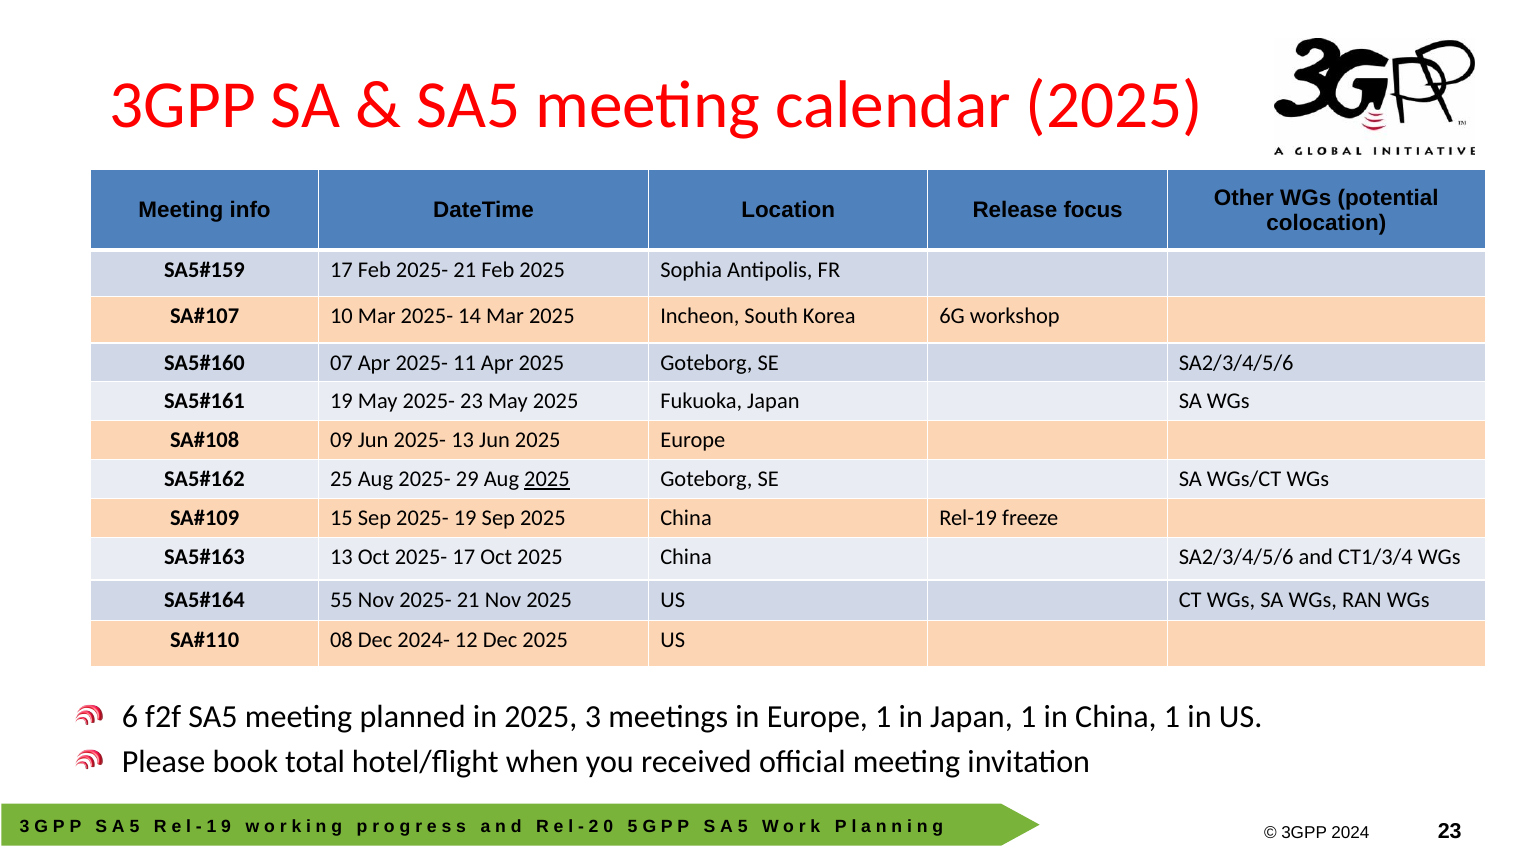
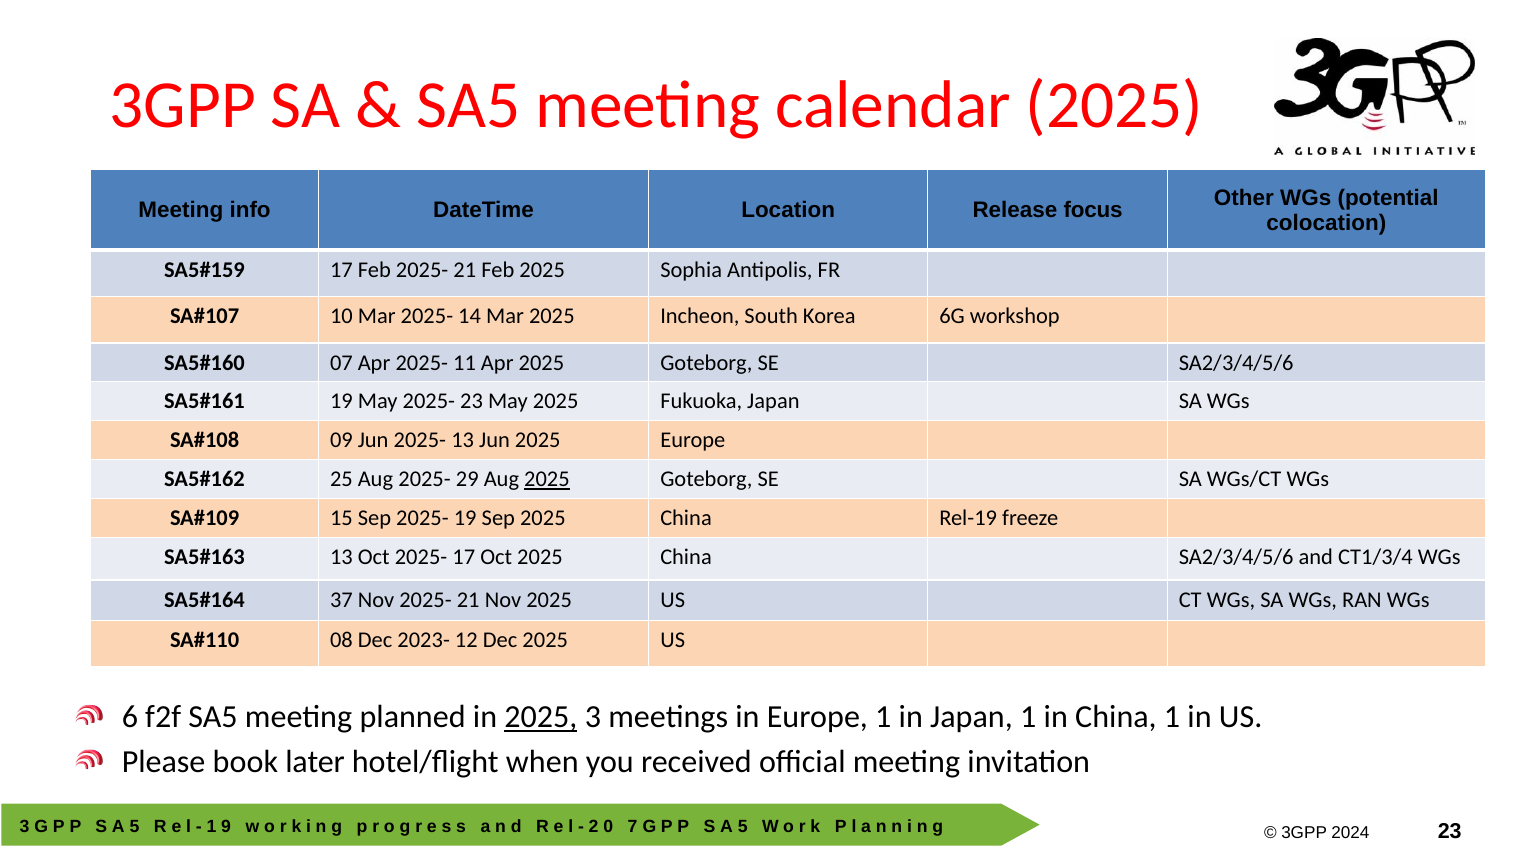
55: 55 -> 37
2024-: 2024- -> 2023-
2025 at (541, 717) underline: none -> present
total: total -> later
5 at (633, 827): 5 -> 7
